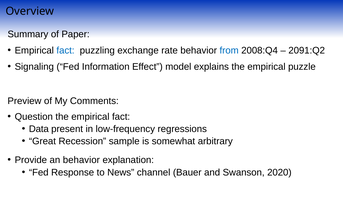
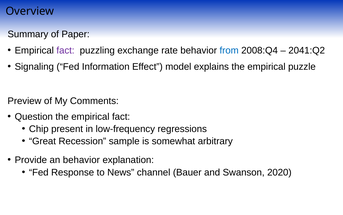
fact at (65, 50) colour: blue -> purple
2091:Q2: 2091:Q2 -> 2041:Q2
Data: Data -> Chip
